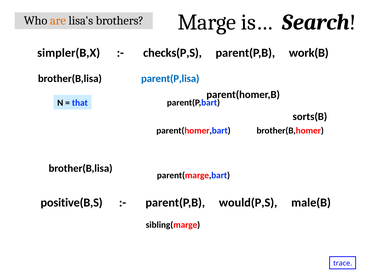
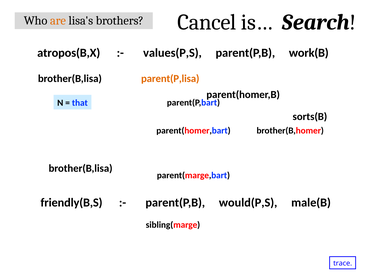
Marge: Marge -> Cancel
simpler(B,X: simpler(B,X -> atropos(B,X
checks(P,S: checks(P,S -> values(P,S
parent(P,lisa colour: blue -> orange
positive(B,S: positive(B,S -> friendly(B,S
